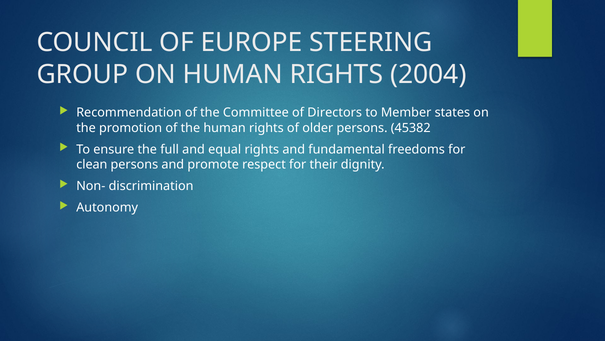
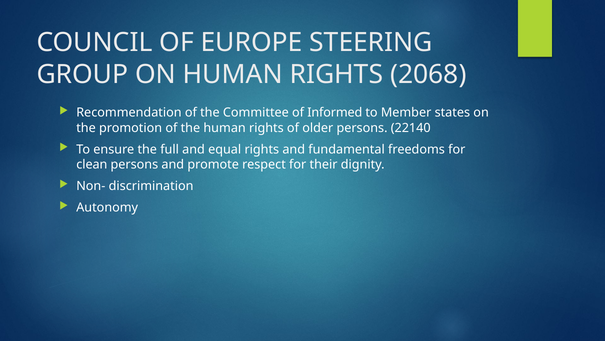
2004: 2004 -> 2068
Directors: Directors -> Informed
45382: 45382 -> 22140
